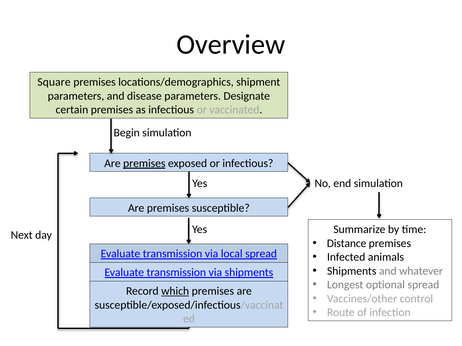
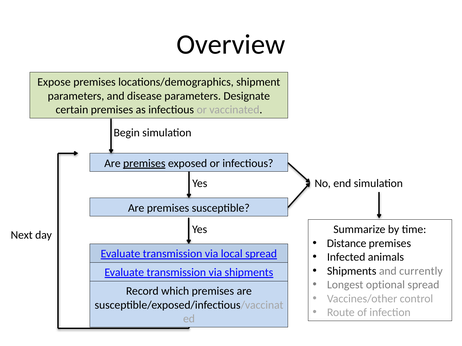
Square: Square -> Expose
whatever: whatever -> currently
which underline: present -> none
